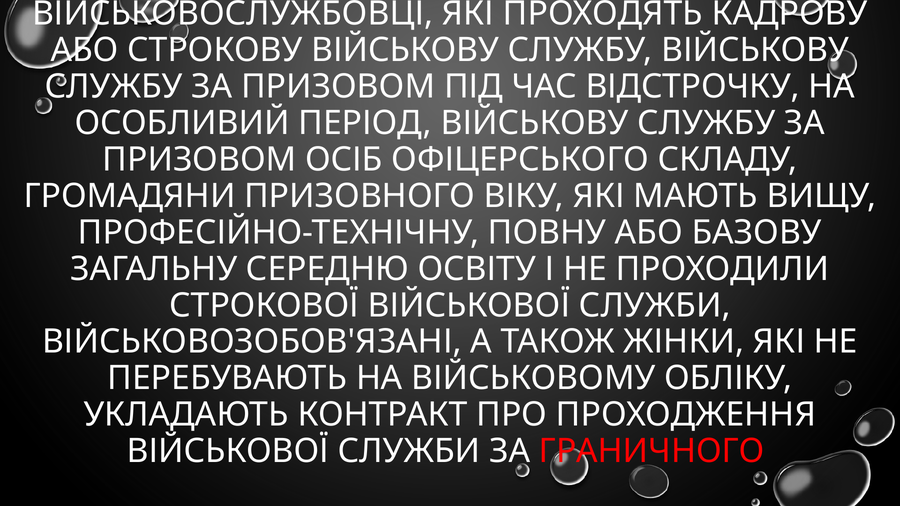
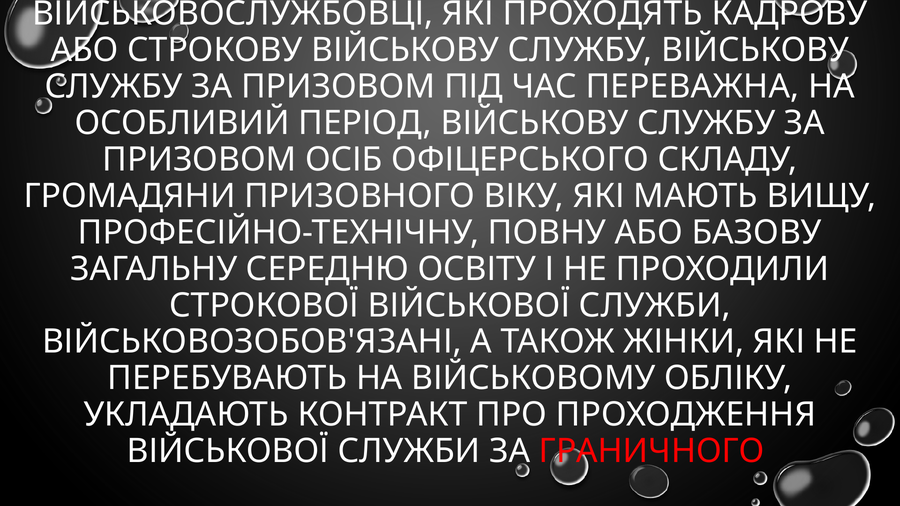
ВІДСТРОЧКУ: ВІДСТРОЧКУ -> ПЕРЕВАЖНА
